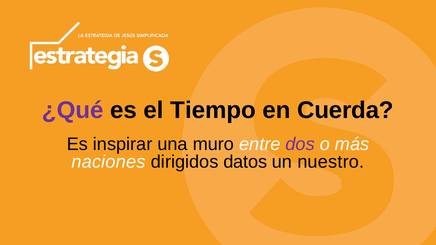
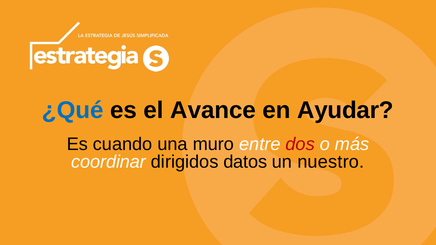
¿Qué colour: purple -> blue
Tiempo: Tiempo -> Avance
Cuerda: Cuerda -> Ayudar
inspirar: inspirar -> cuando
dos colour: purple -> red
naciones: naciones -> coordinar
